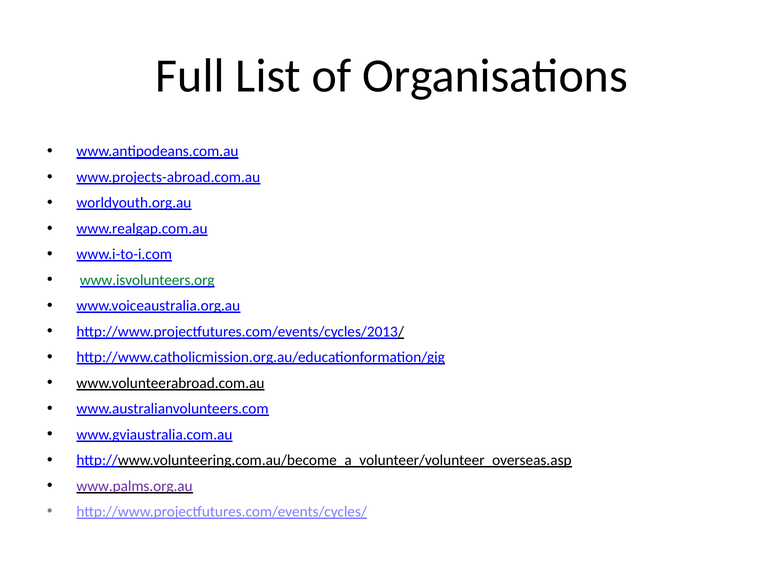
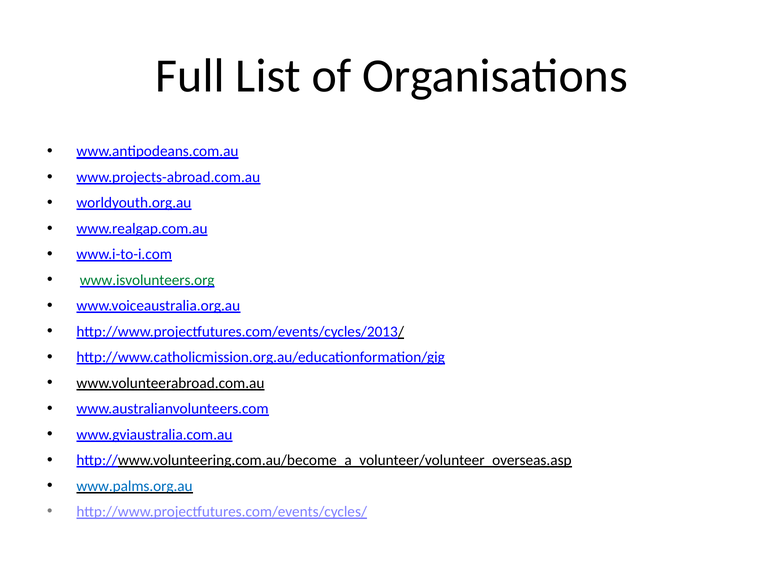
www.palms.org.au colour: purple -> blue
